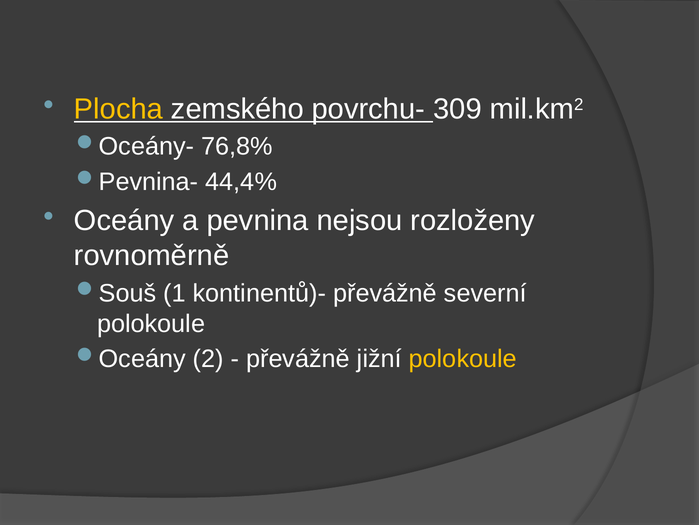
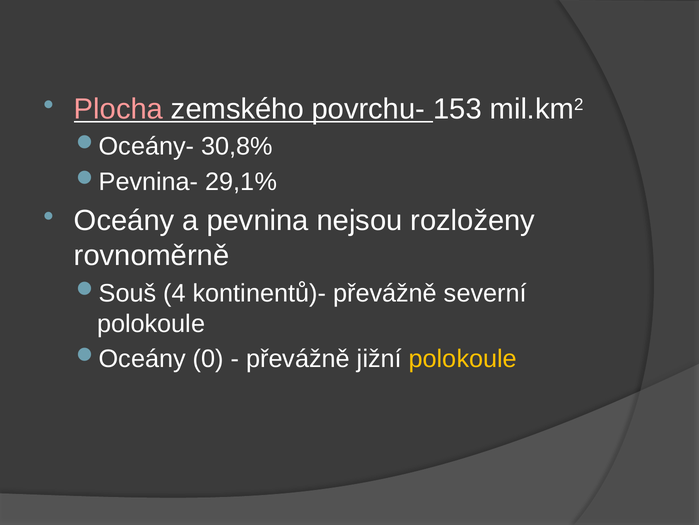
Plocha colour: yellow -> pink
309: 309 -> 153
76,8%: 76,8% -> 30,8%
44,4%: 44,4% -> 29,1%
1: 1 -> 4
2: 2 -> 0
